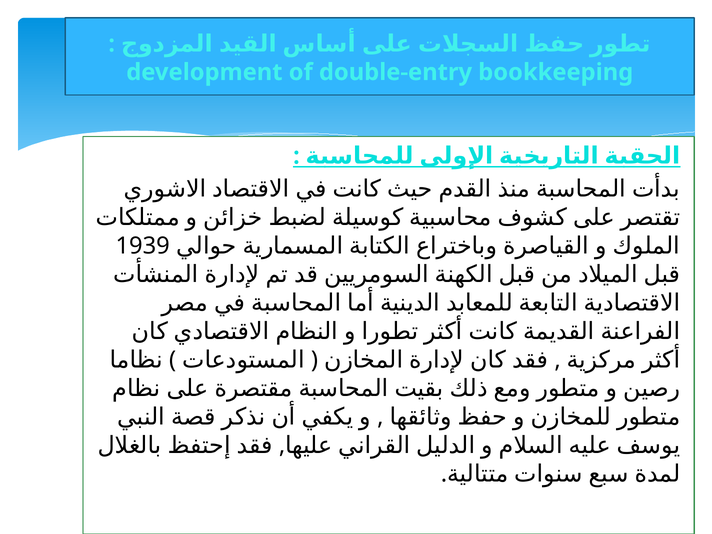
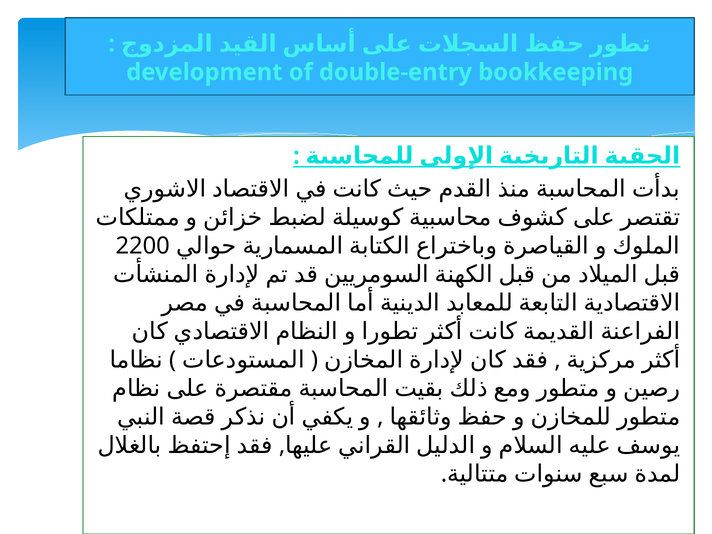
1939: 1939 -> 2200
